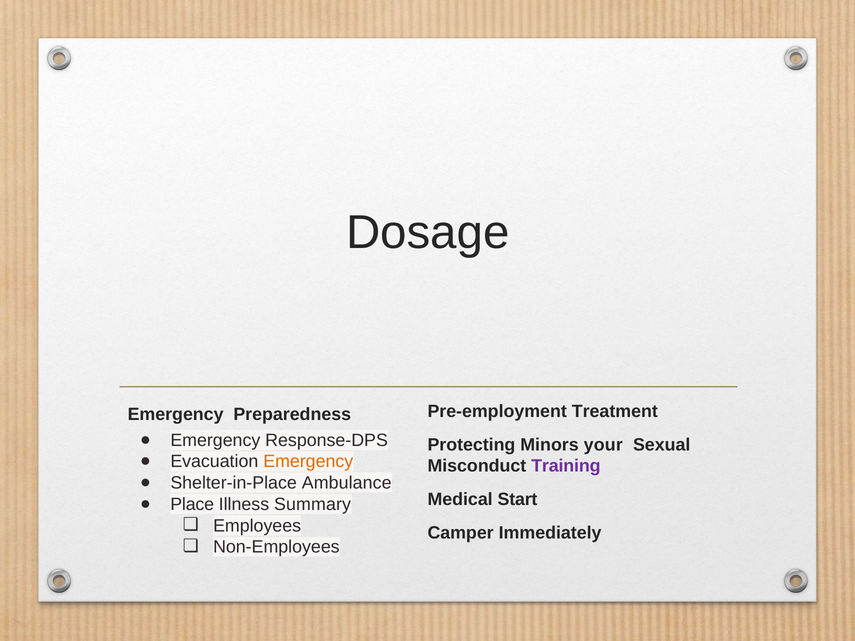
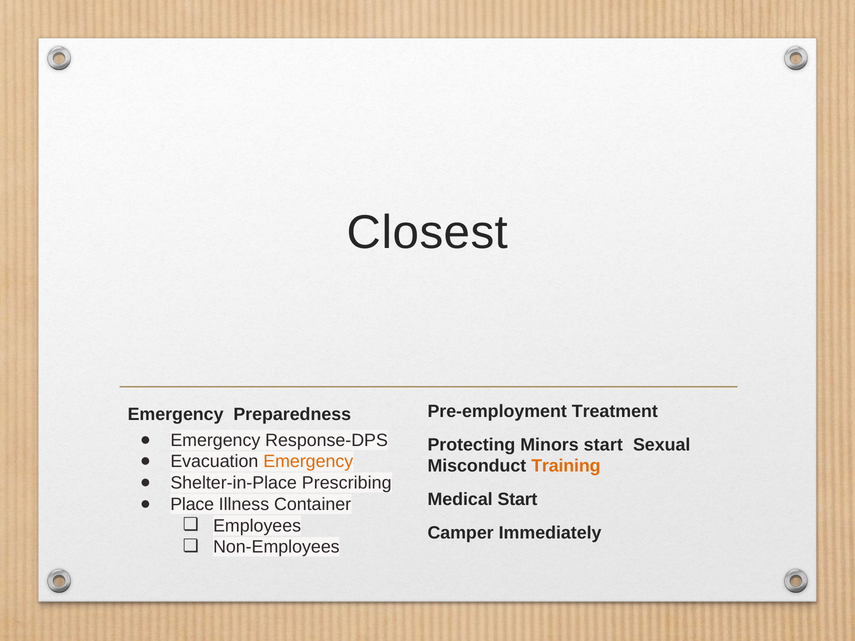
Dosage: Dosage -> Closest
Minors your: your -> start
Training colour: purple -> orange
Ambulance: Ambulance -> Prescribing
Summary: Summary -> Container
